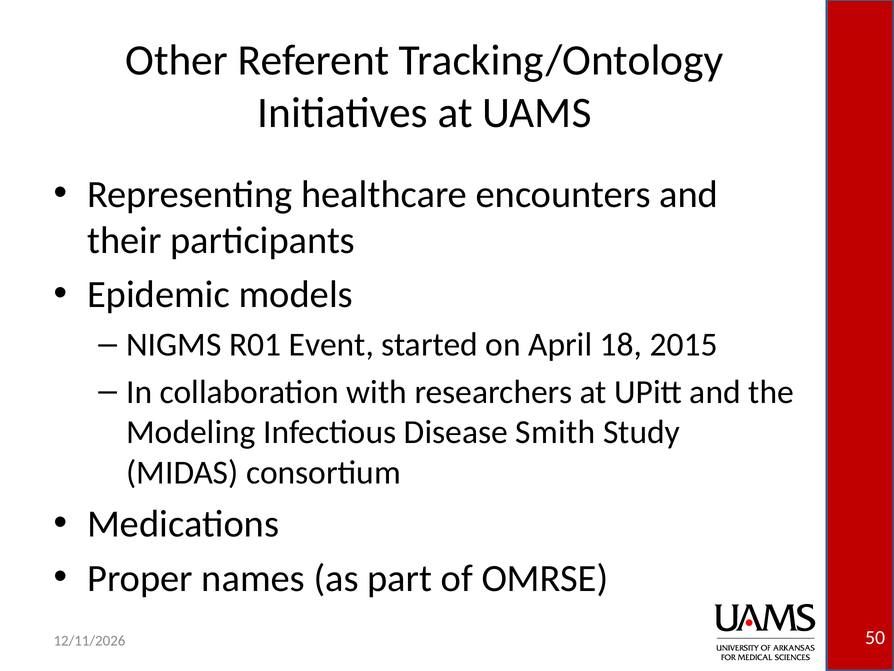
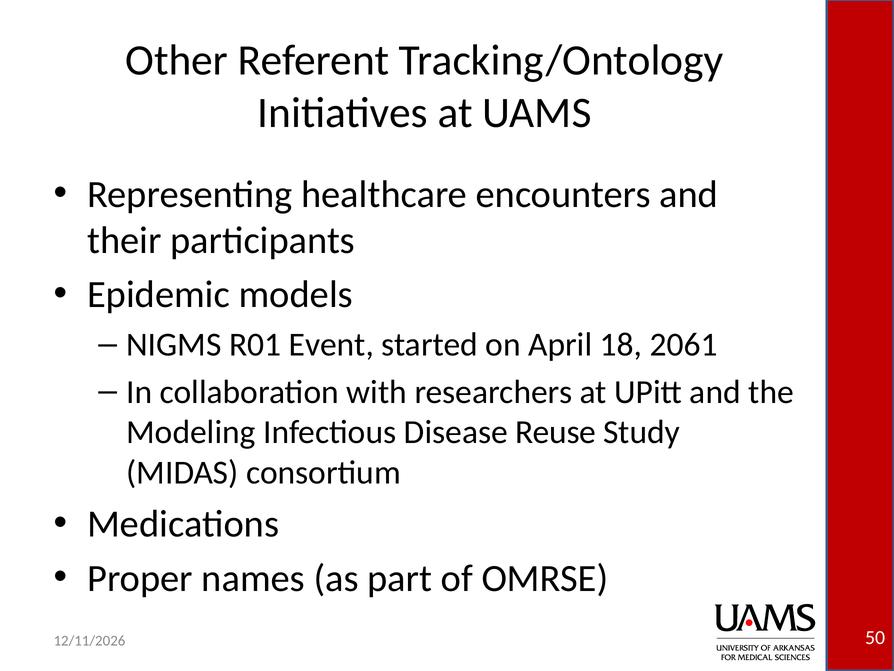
2015: 2015 -> 2061
Smith: Smith -> Reuse
